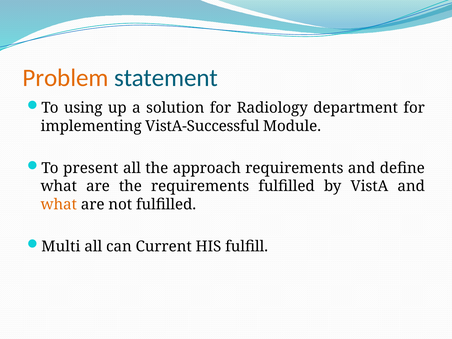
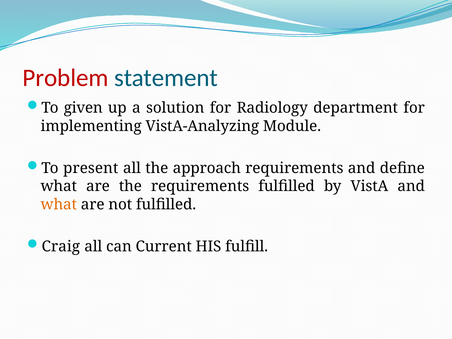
Problem colour: orange -> red
using: using -> given
VistA-Successful: VistA-Successful -> VistA-Analyzing
Multi: Multi -> Craig
